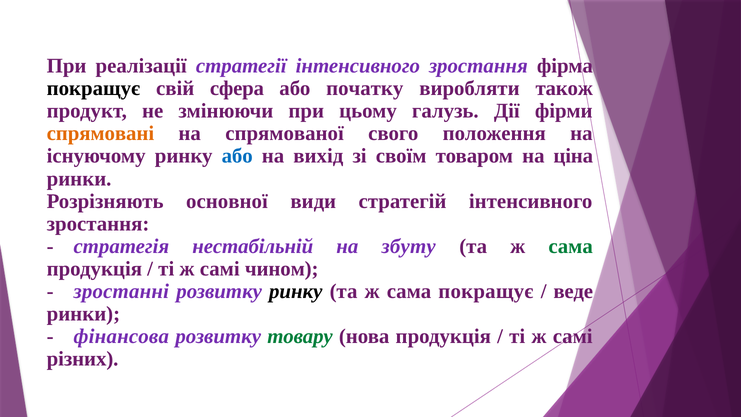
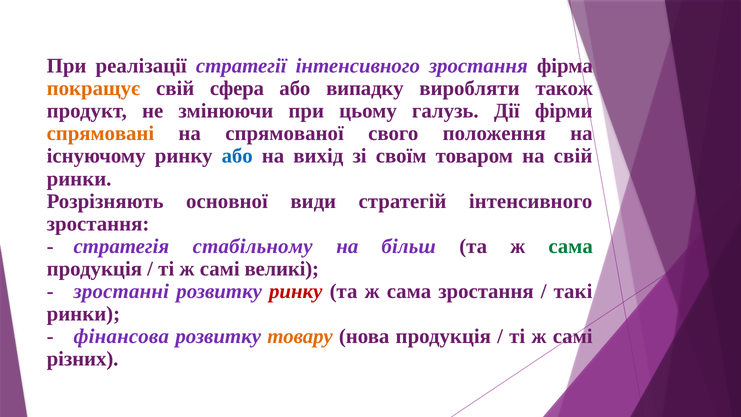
покращує at (93, 88) colour: black -> orange
початку: початку -> випадку
на ціна: ціна -> свій
нестабільній: нестабільній -> стабільному
збуту: збуту -> більш
чином: чином -> великі
ринку at (296, 291) colour: black -> red
сама покращує: покращує -> зростання
веде: веде -> такі
товару colour: green -> orange
